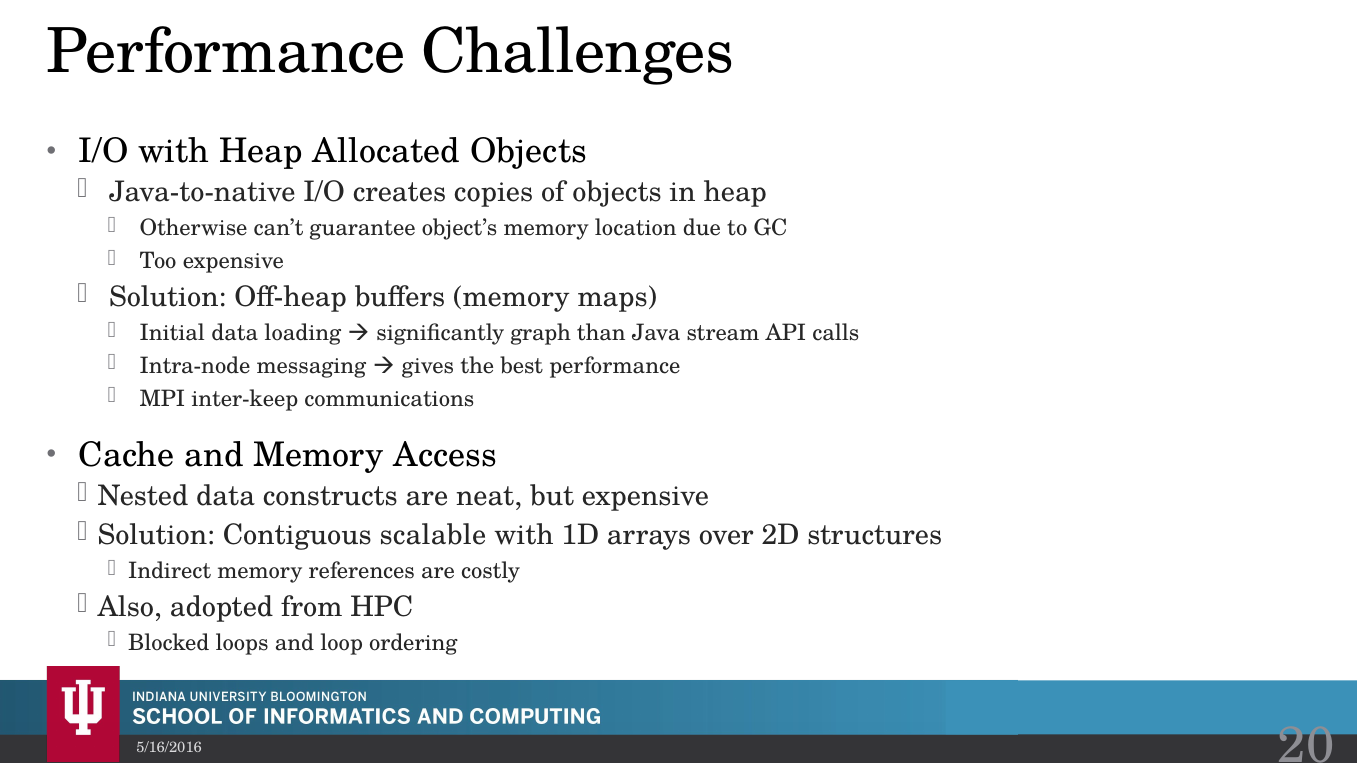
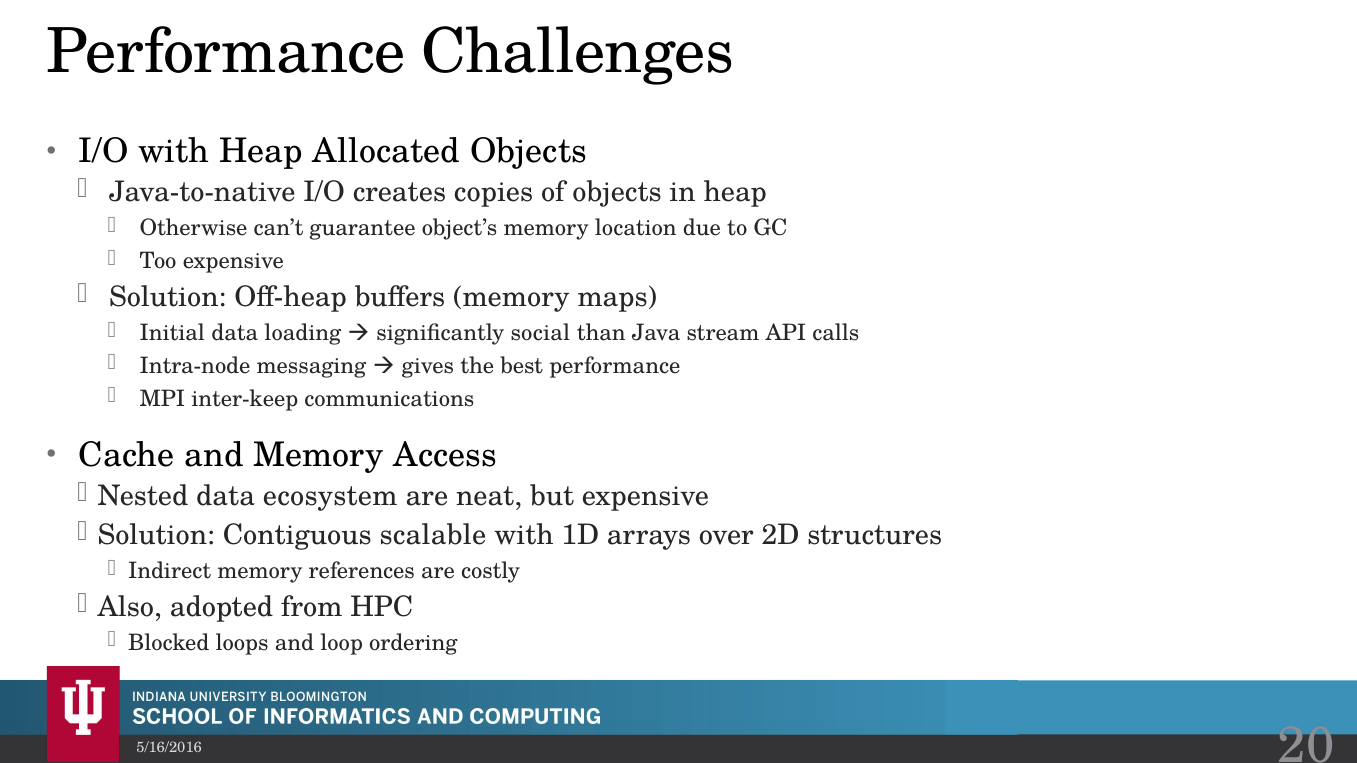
graph: graph -> social
constructs: constructs -> ecosystem
